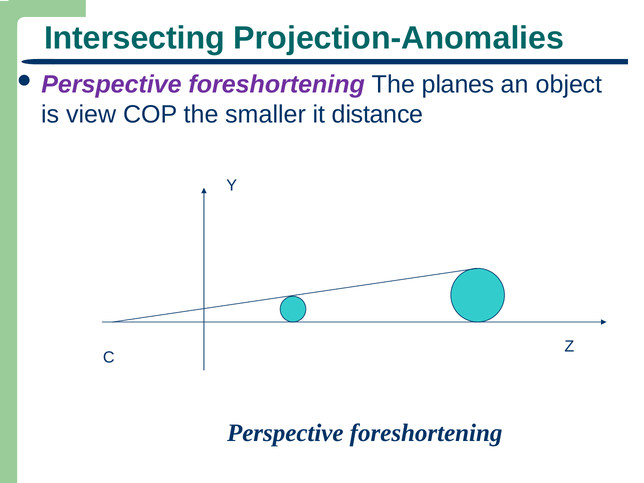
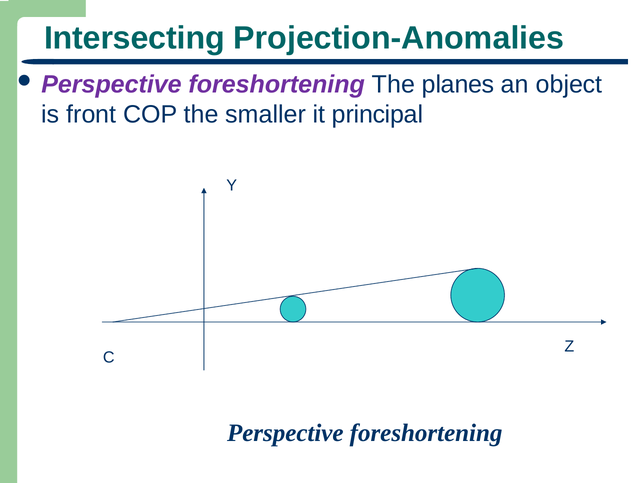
view: view -> front
distance: distance -> principal
